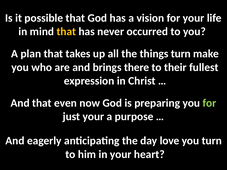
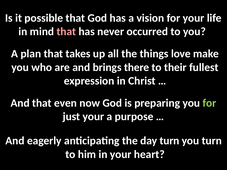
that at (66, 32) colour: yellow -> pink
things turn: turn -> love
day love: love -> turn
